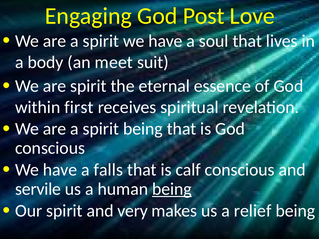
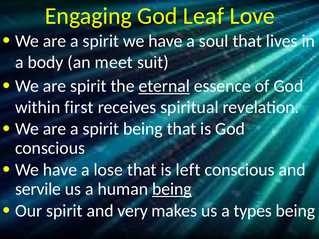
Post: Post -> Leaf
eternal underline: none -> present
falls: falls -> lose
calf: calf -> left
relief: relief -> types
